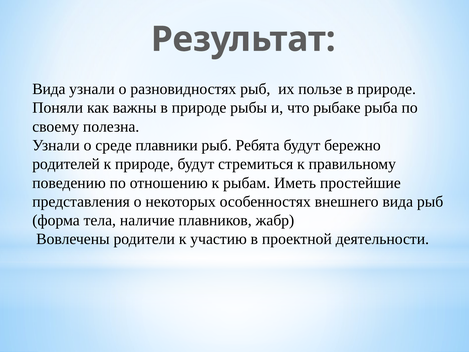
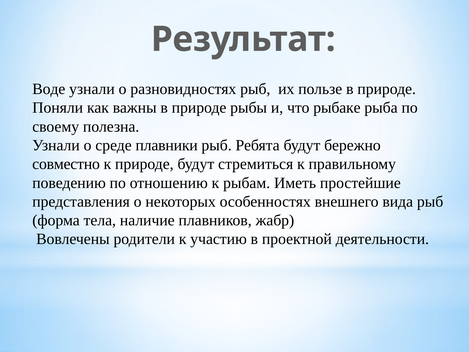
Вида at (49, 89): Вида -> Воде
родителей: родителей -> совместно
